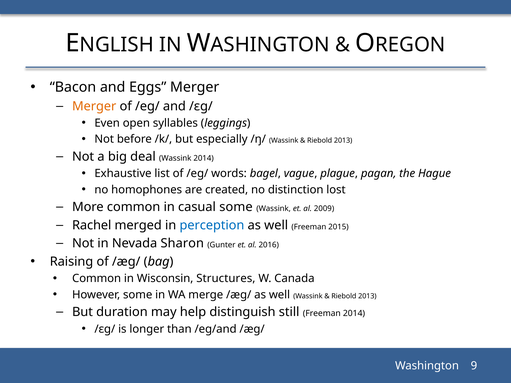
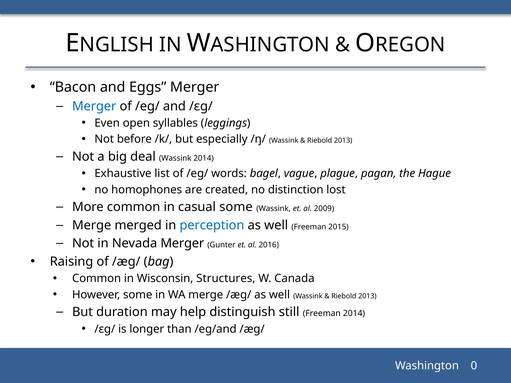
Merger at (94, 106) colour: orange -> blue
Rachel at (92, 225): Rachel -> Merge
Nevada Sharon: Sharon -> Merger
9: 9 -> 0
